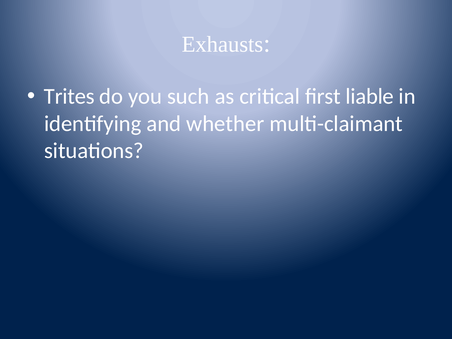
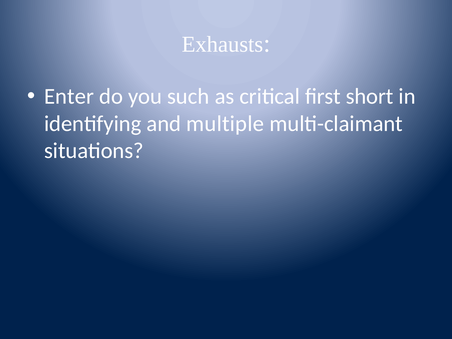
Trites: Trites -> Enter
liable: liable -> short
whether: whether -> multiple
